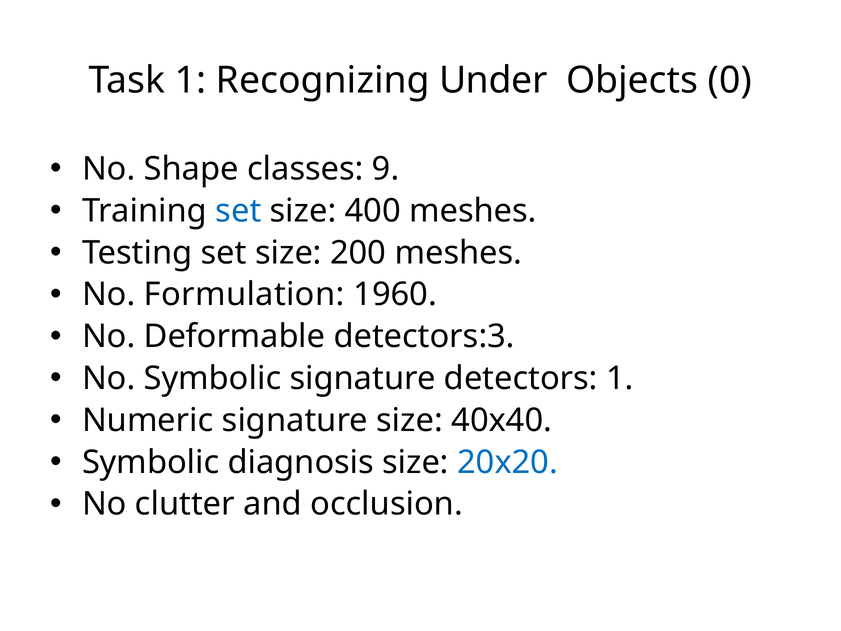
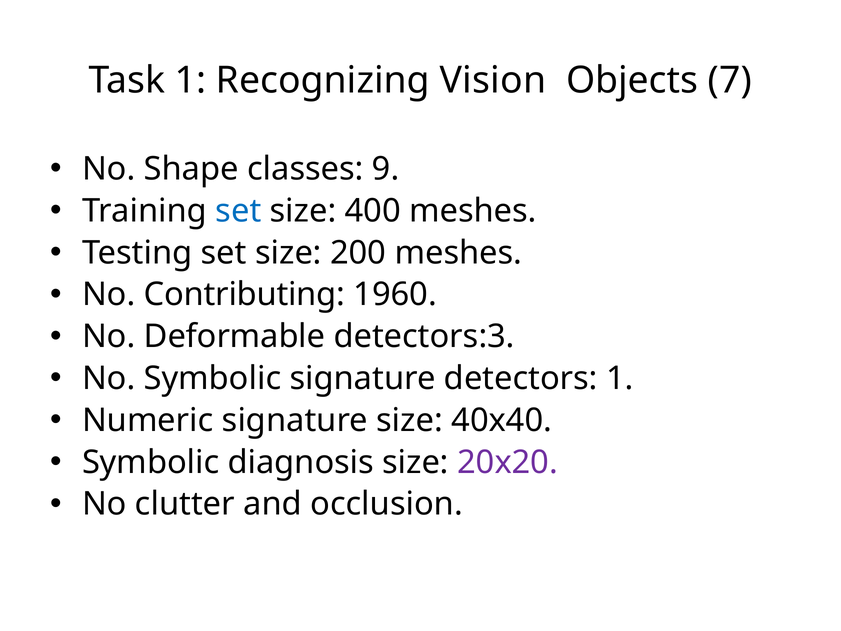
Under: Under -> Vision
0: 0 -> 7
Formulation: Formulation -> Contributing
20x20 colour: blue -> purple
